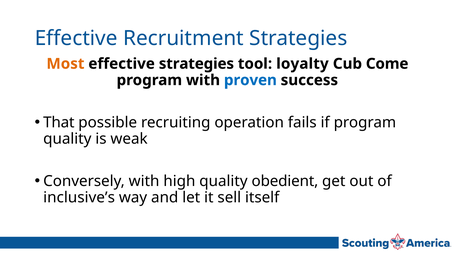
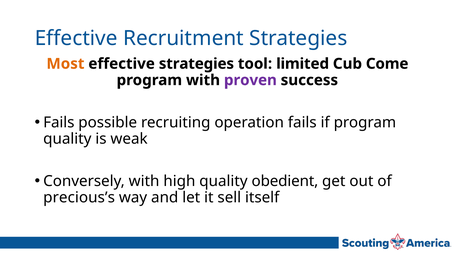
loyalty: loyalty -> limited
proven colour: blue -> purple
That at (59, 122): That -> Fails
inclusive’s: inclusive’s -> precious’s
